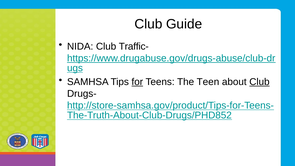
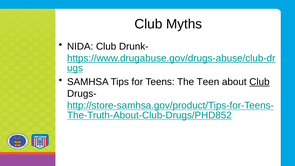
Guide: Guide -> Myths
Traffic-: Traffic- -> Drunk-
for underline: present -> none
